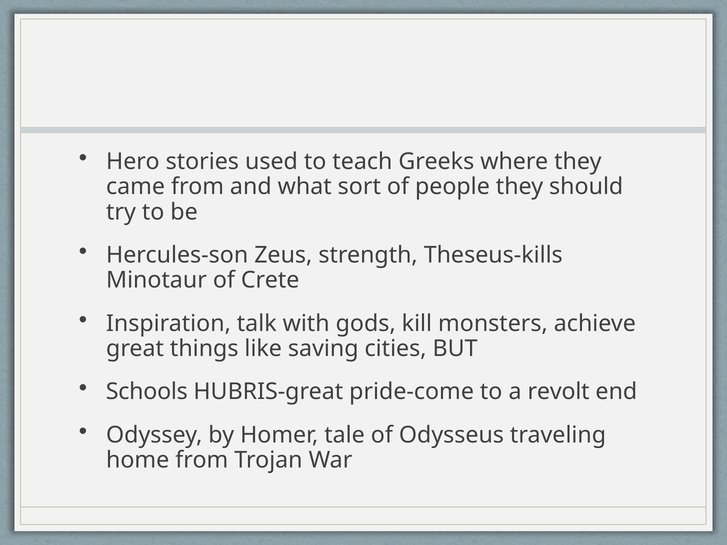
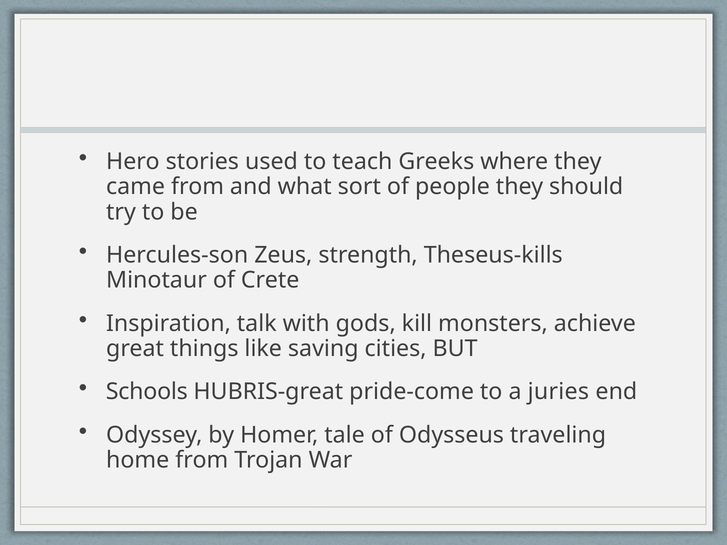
revolt: revolt -> juries
